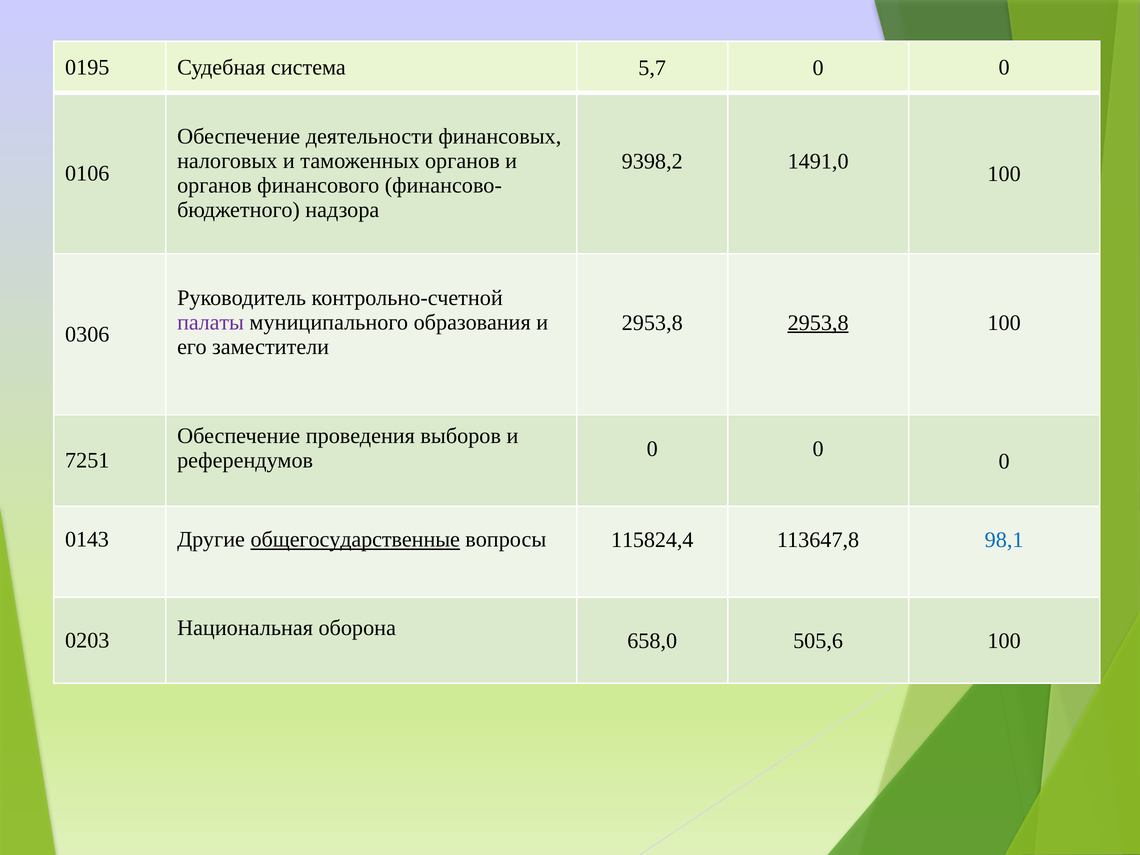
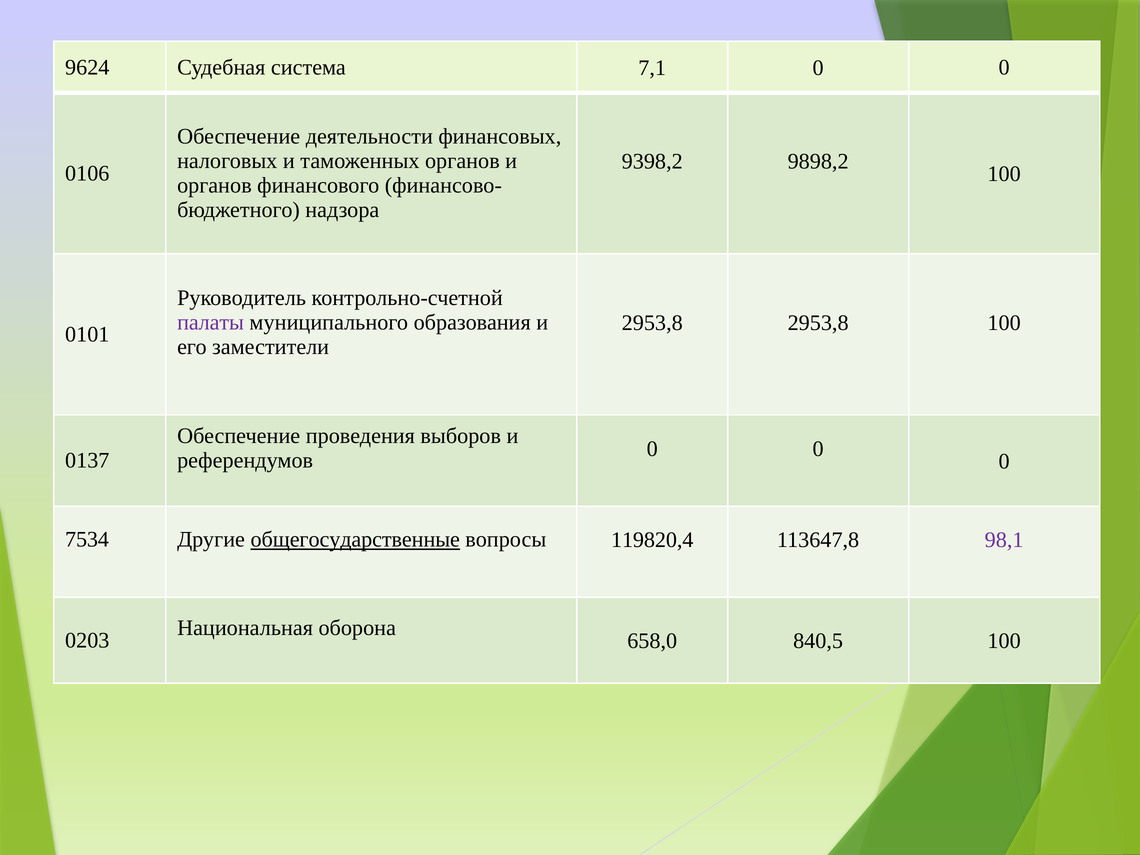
0195: 0195 -> 9624
5,7: 5,7 -> 7,1
1491,0: 1491,0 -> 9898,2
2953,8 at (818, 323) underline: present -> none
0306: 0306 -> 0101
7251: 7251 -> 0137
0143: 0143 -> 7534
115824,4: 115824,4 -> 119820,4
98,1 colour: blue -> purple
505,6: 505,6 -> 840,5
